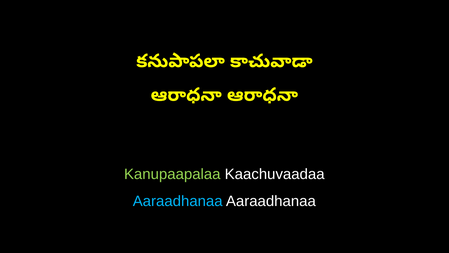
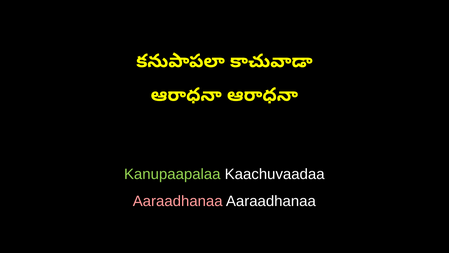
Aaraadhanaa at (178, 201) colour: light blue -> pink
